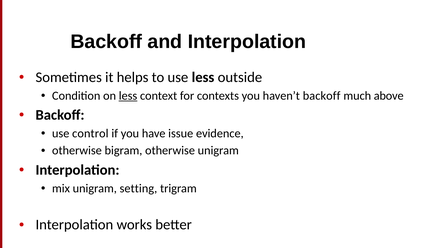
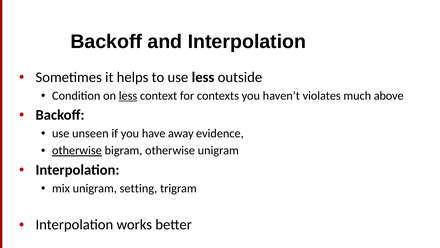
haven’t backoff: backoff -> violates
control: control -> unseen
issue: issue -> away
otherwise at (77, 150) underline: none -> present
